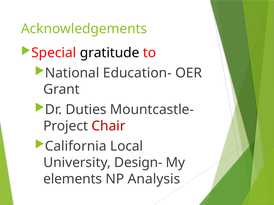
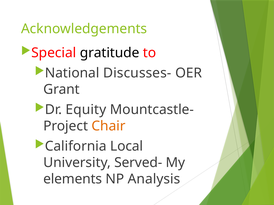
Education-: Education- -> Discusses-
Duties: Duties -> Equity
Chair colour: red -> orange
Design-: Design- -> Served-
